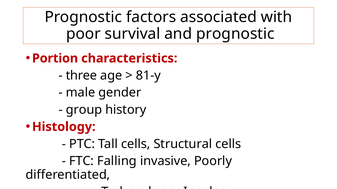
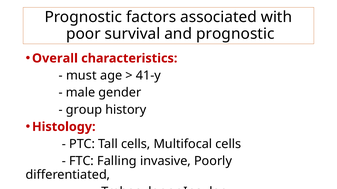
Portion: Portion -> Overall
three: three -> must
81-y: 81-y -> 41-y
Structural: Structural -> Multifocal
